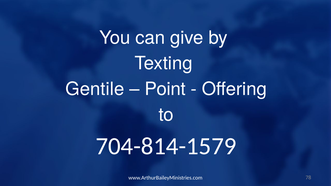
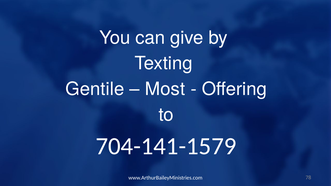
Point: Point -> Most
704-814-1579: 704-814-1579 -> 704-141-1579
